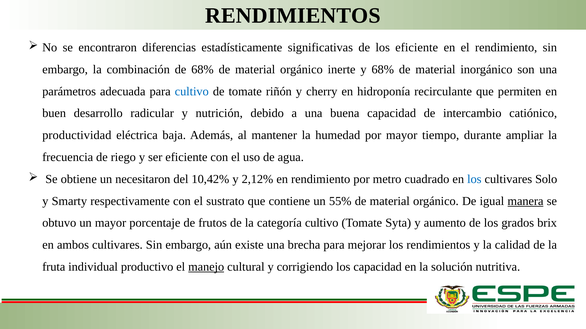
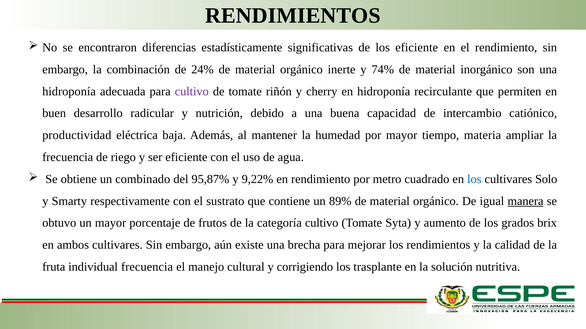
de 68%: 68% -> 24%
y 68%: 68% -> 74%
parámetros at (69, 91): parámetros -> hidroponía
cultivo at (192, 91) colour: blue -> purple
durante: durante -> materia
necesitaron: necesitaron -> combinado
10,42%: 10,42% -> 95,87%
2,12%: 2,12% -> 9,22%
55%: 55% -> 89%
individual productivo: productivo -> frecuencia
manejo underline: present -> none
los capacidad: capacidad -> trasplante
